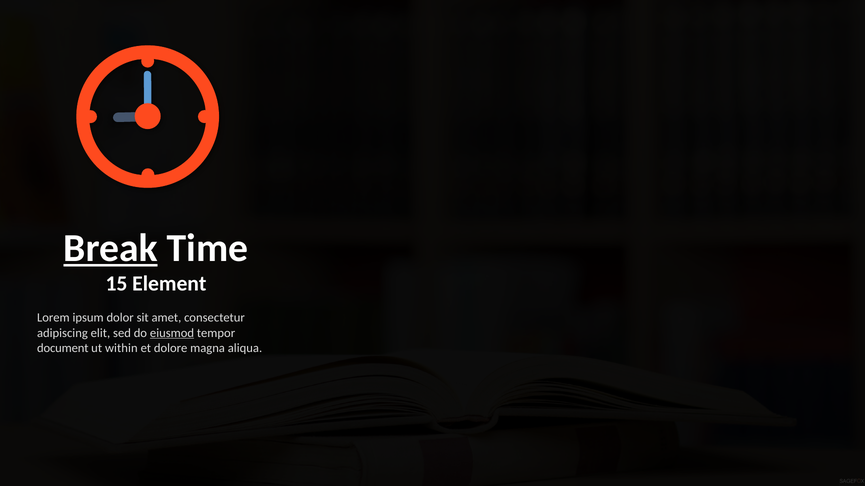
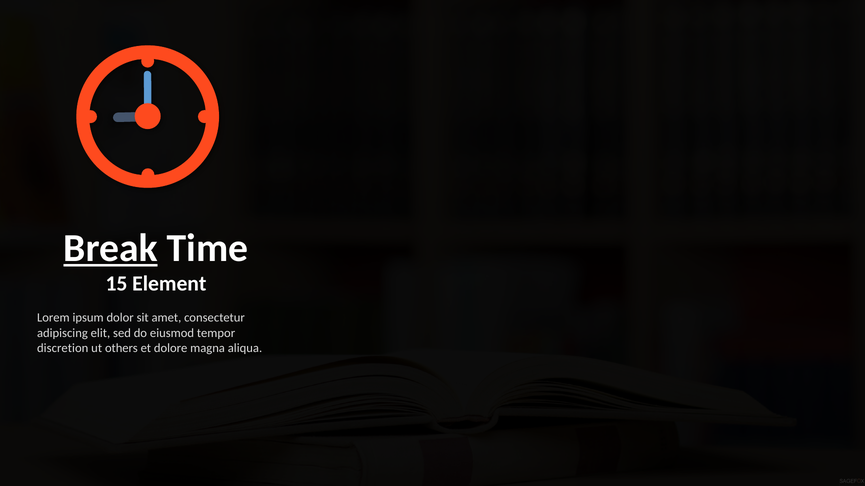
eiusmod underline: present -> none
document: document -> discretion
within: within -> others
